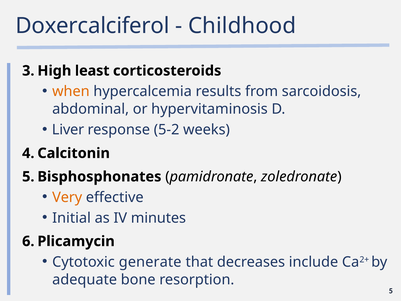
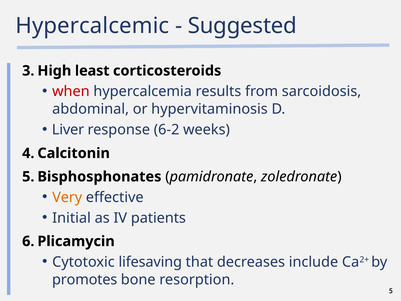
Doxercalciferol: Doxercalciferol -> Hypercalcemic
Childhood: Childhood -> Suggested
when colour: orange -> red
5-2: 5-2 -> 6-2
minutes: minutes -> patients
generate: generate -> lifesaving
adequate: adequate -> promotes
